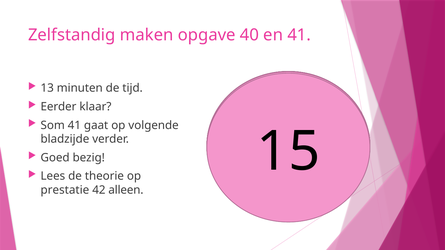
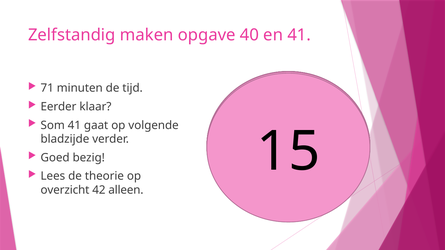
13 at (47, 88): 13 -> 71
prestatie: prestatie -> overzicht
